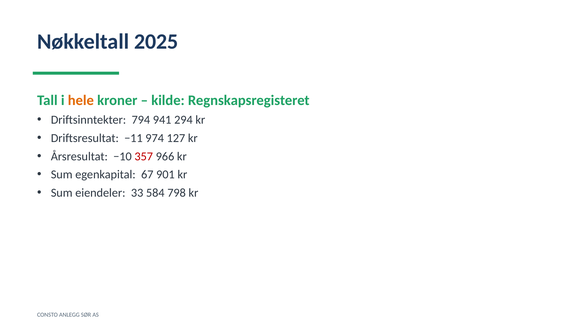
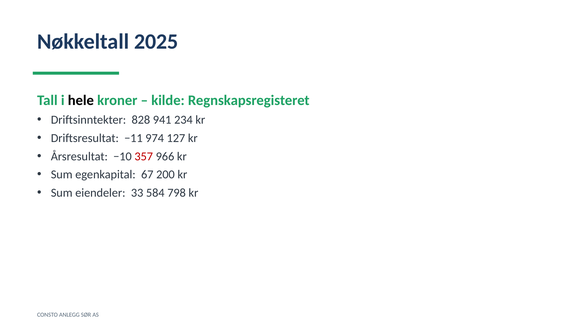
hele colour: orange -> black
794: 794 -> 828
294: 294 -> 234
901: 901 -> 200
